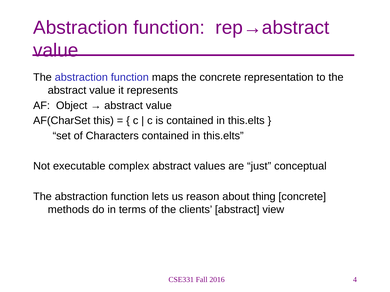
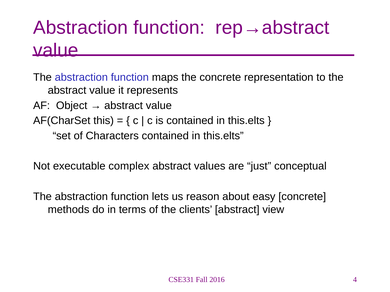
thing: thing -> easy
